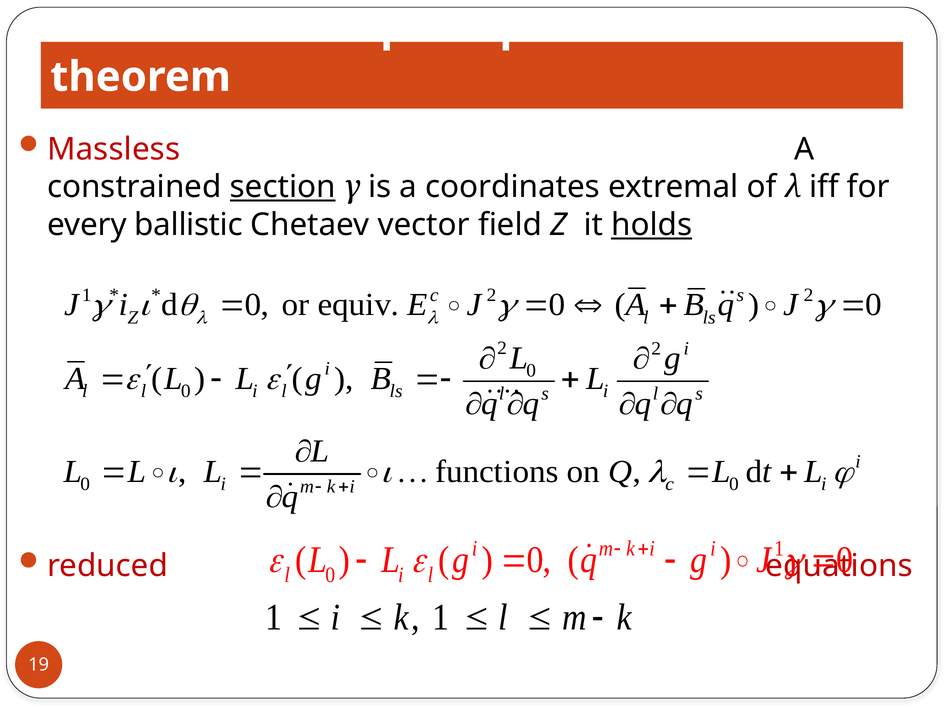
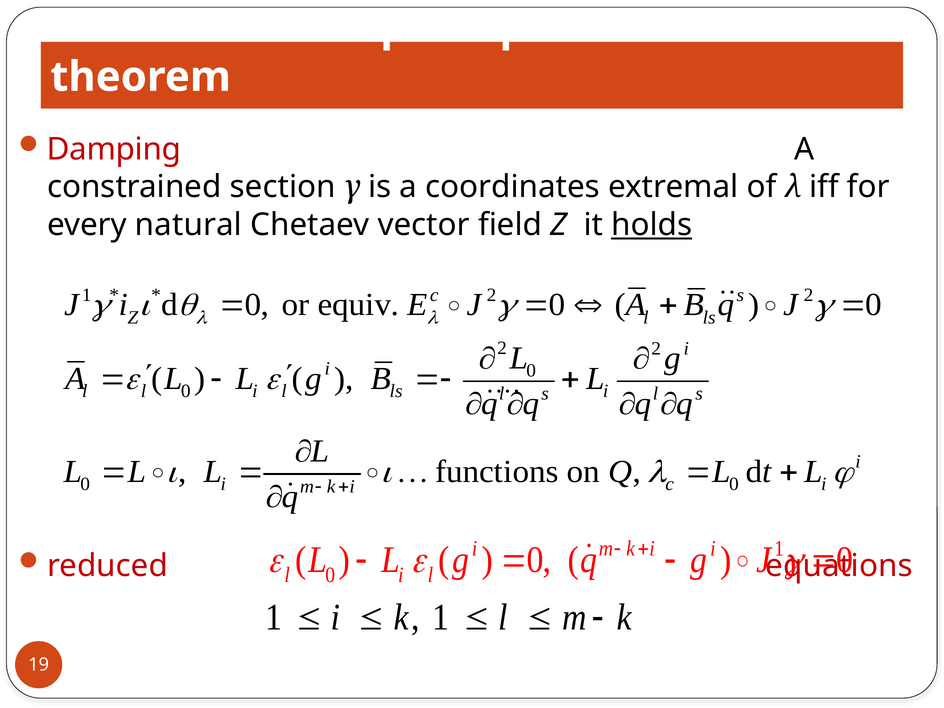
Massless: Massless -> Damping
section underline: present -> none
ballistic: ballistic -> natural
